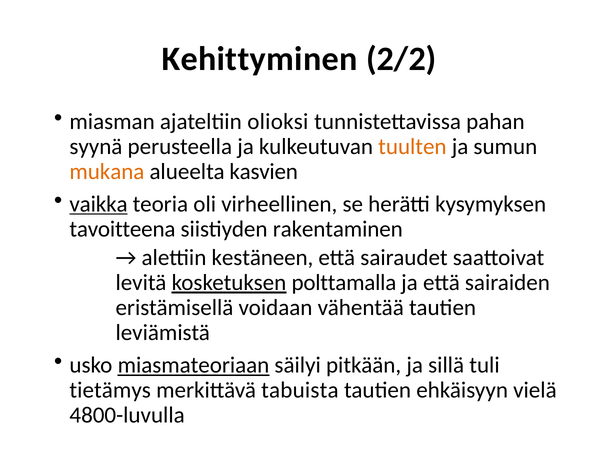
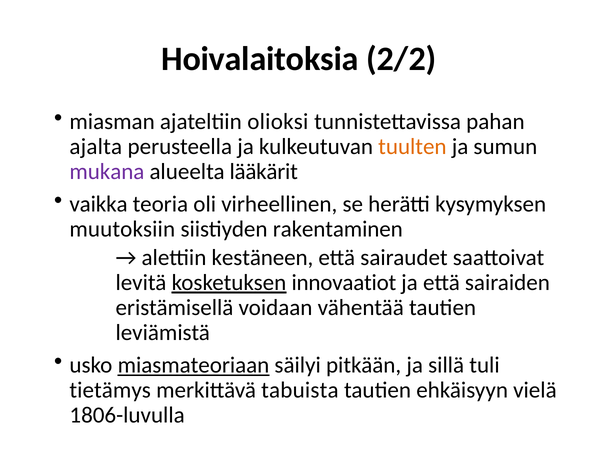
Kehittyminen: Kehittyminen -> Hoivalaitoksia
syynä: syynä -> ajalta
mukana colour: orange -> purple
kasvien: kasvien -> lääkärit
vaikka underline: present -> none
tavoitteena: tavoitteena -> muutoksiin
polttamalla: polttamalla -> innovaatiot
4800-luvulla: 4800-luvulla -> 1806-luvulla
